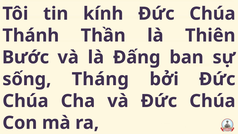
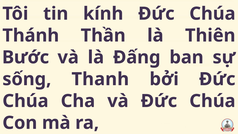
Tháng: Tháng -> Thanh
